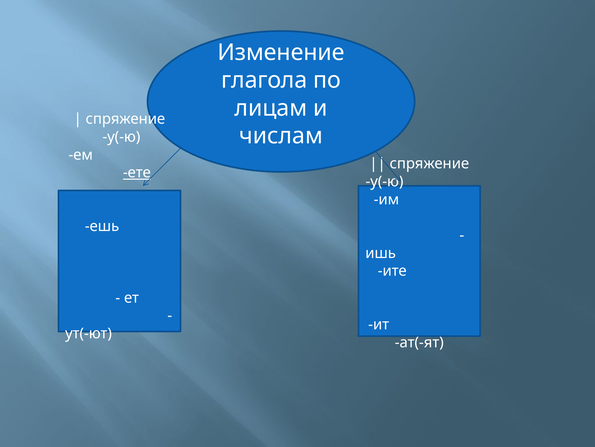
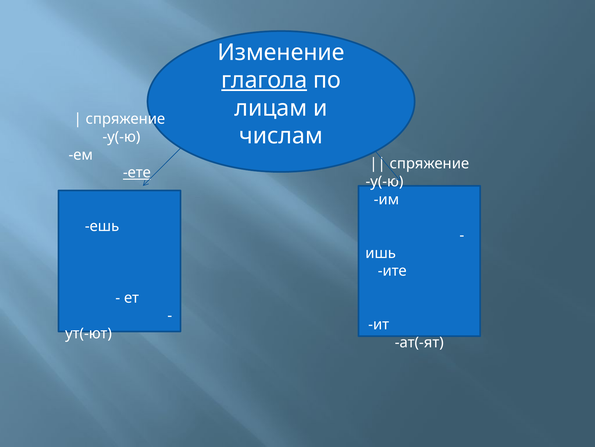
глагола underline: none -> present
